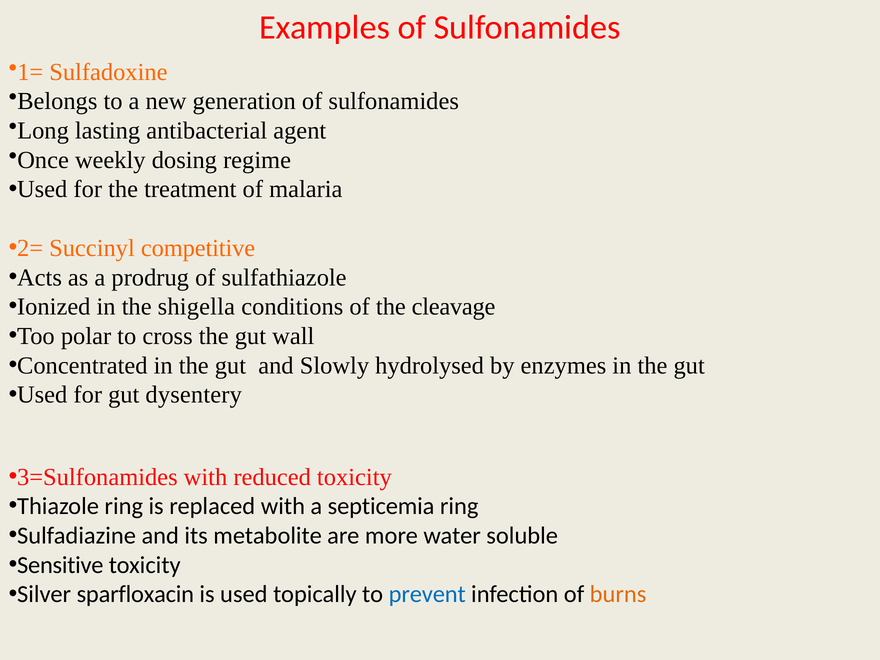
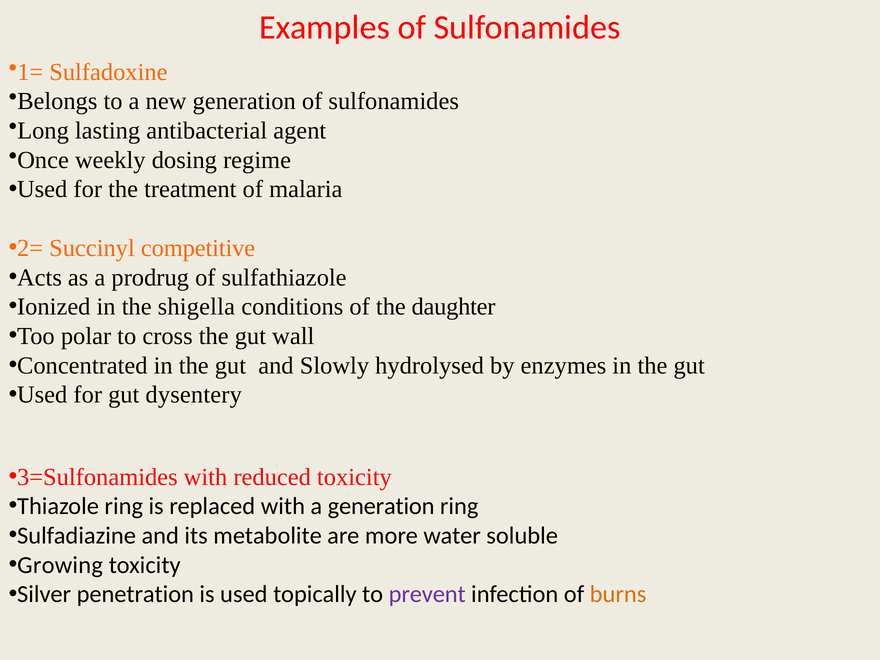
cleavage: cleavage -> daughter
a septicemia: septicemia -> generation
Sensitive: Sensitive -> Growing
sparfloxacin: sparfloxacin -> penetration
prevent colour: blue -> purple
